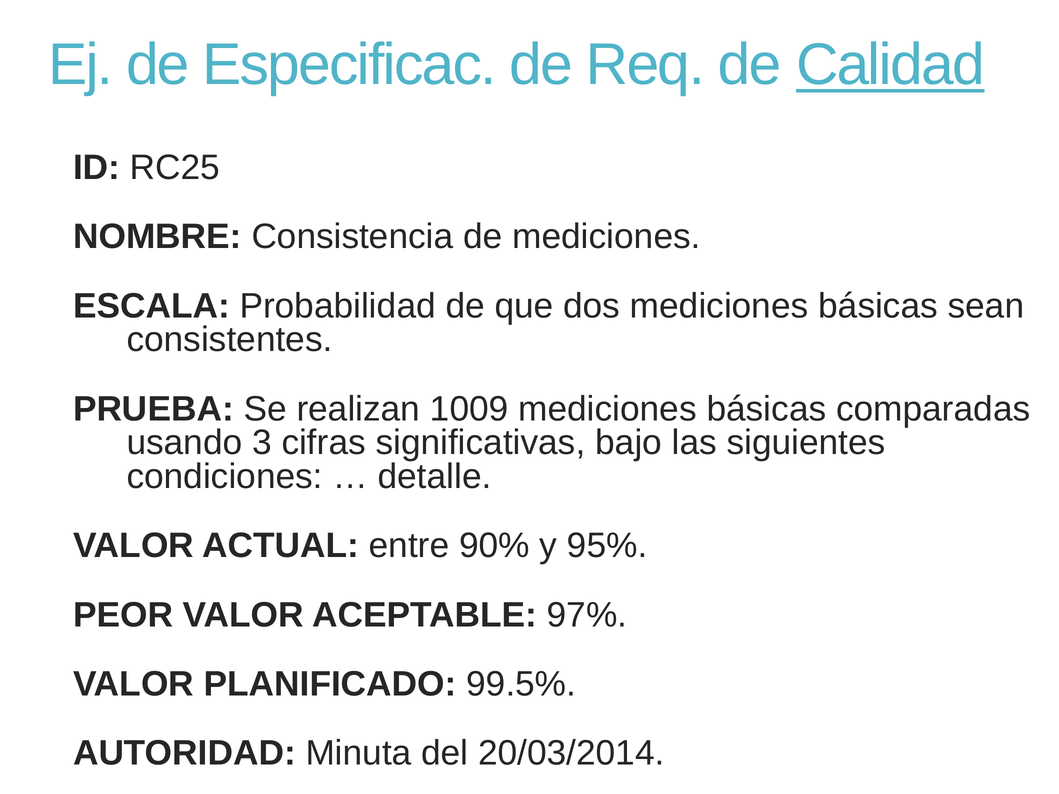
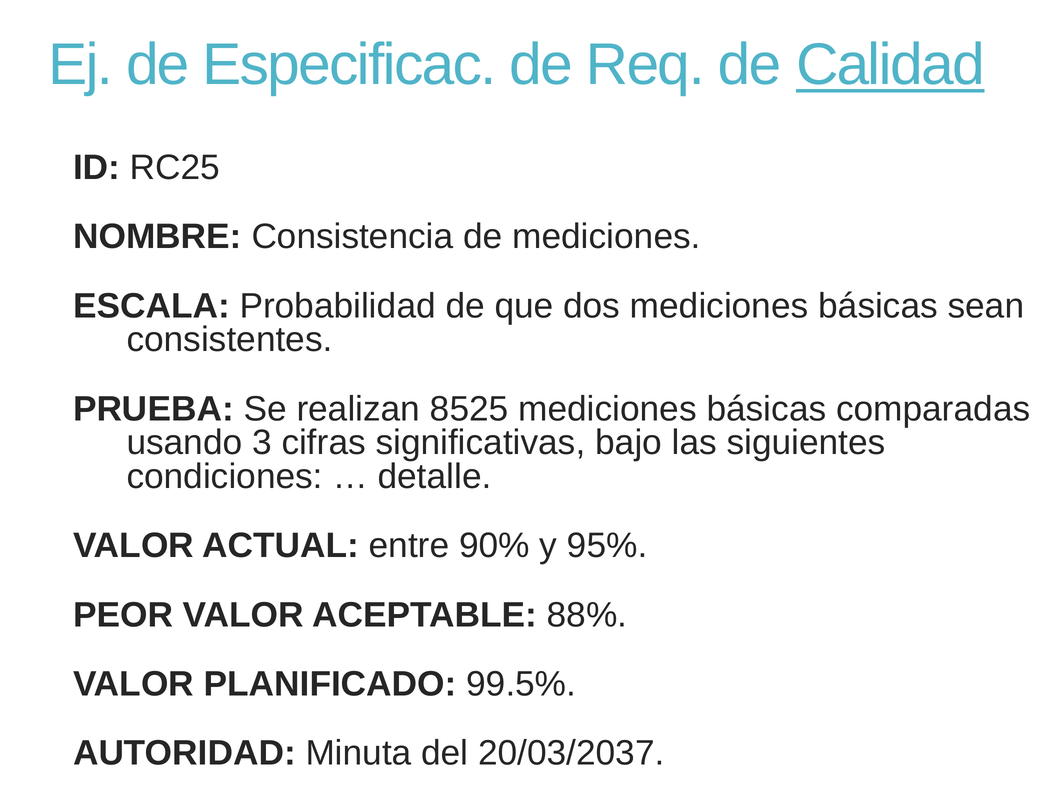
1009: 1009 -> 8525
97%: 97% -> 88%
20/03/2014: 20/03/2014 -> 20/03/2037
